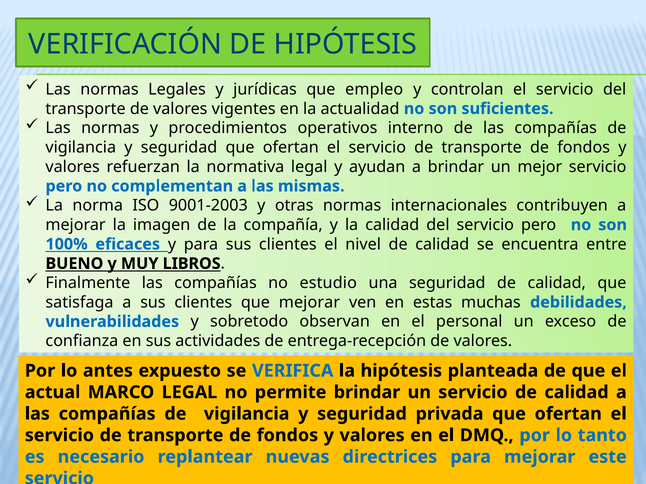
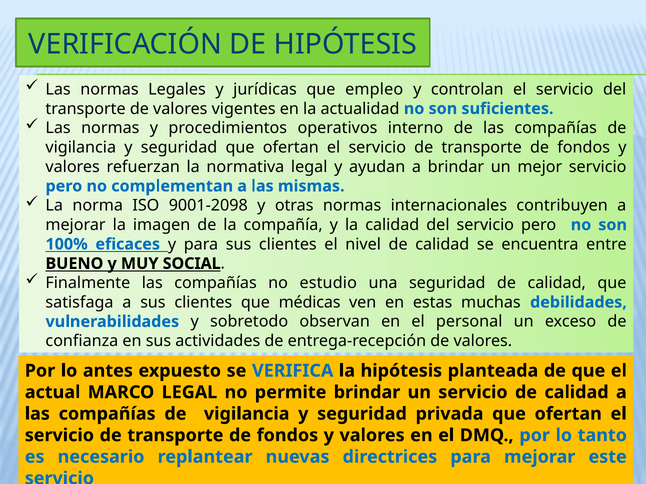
9001-2003: 9001-2003 -> 9001-2098
LIBROS: LIBROS -> SOCIAL
que mejorar: mejorar -> médicas
